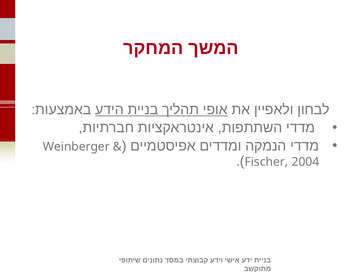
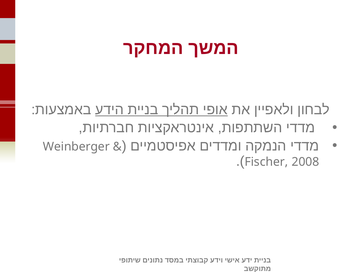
2004: 2004 -> 2008
